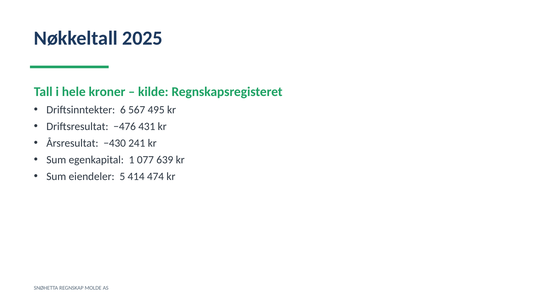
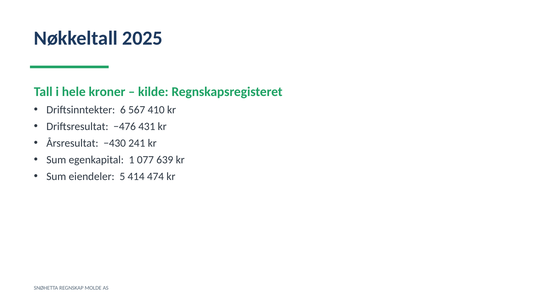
495: 495 -> 410
